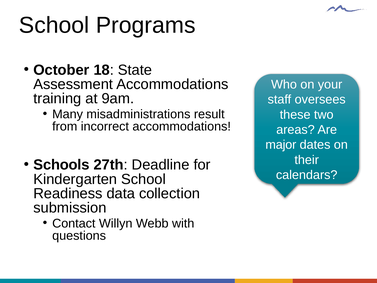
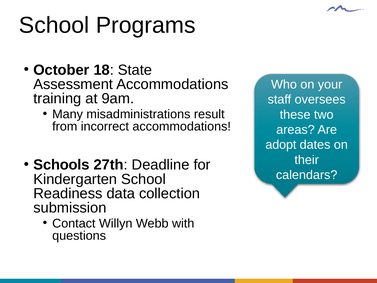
major: major -> adopt
